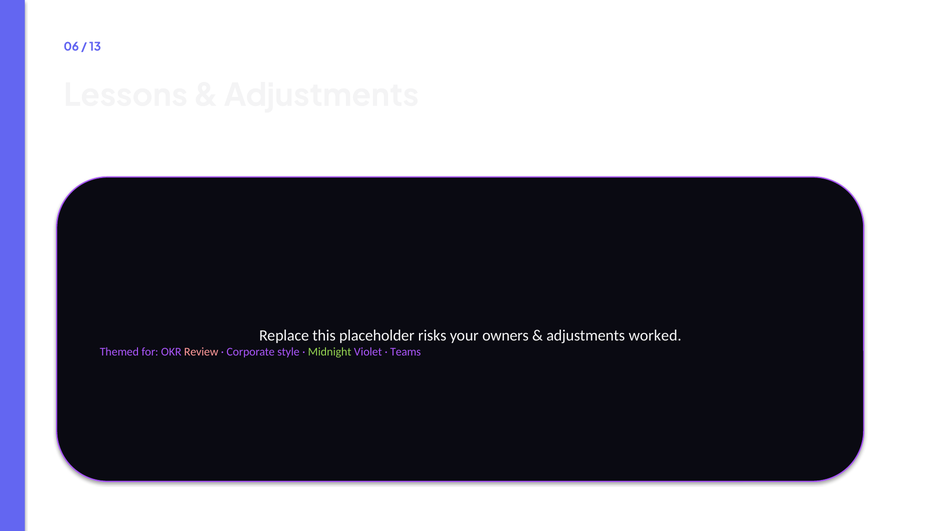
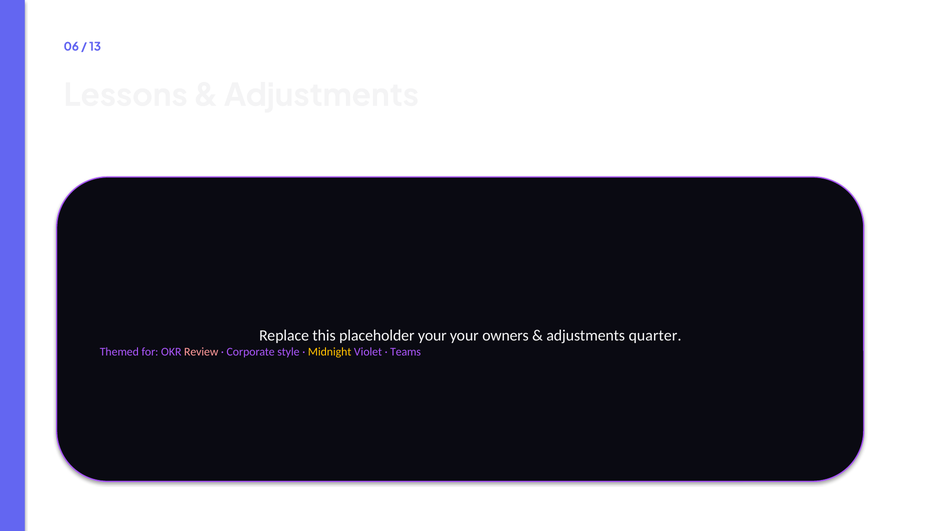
placeholder risks: risks -> your
worked: worked -> quarter
Midnight colour: light green -> yellow
